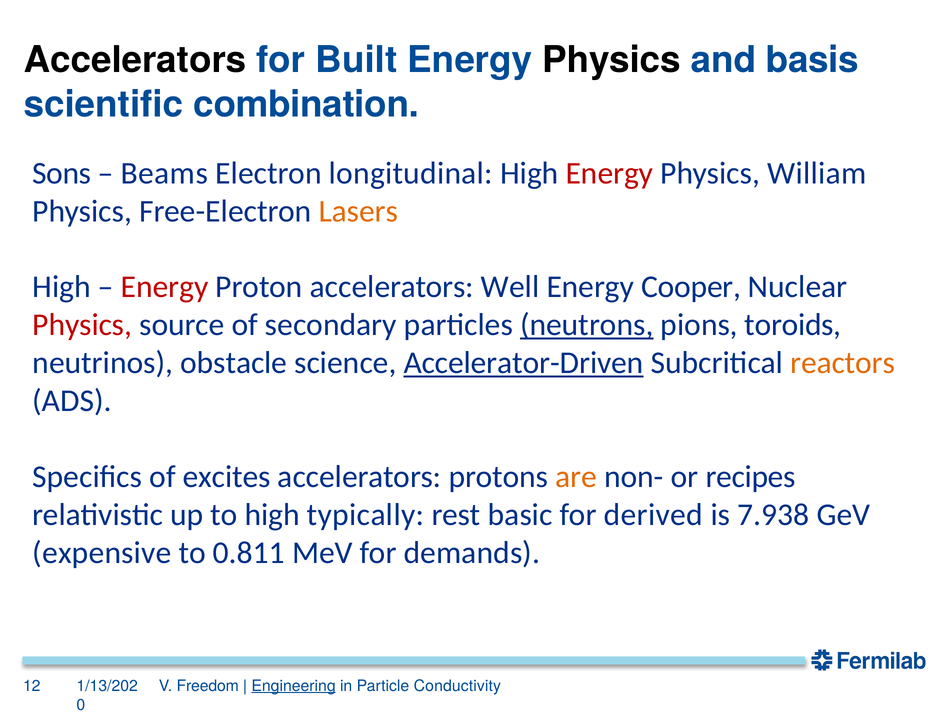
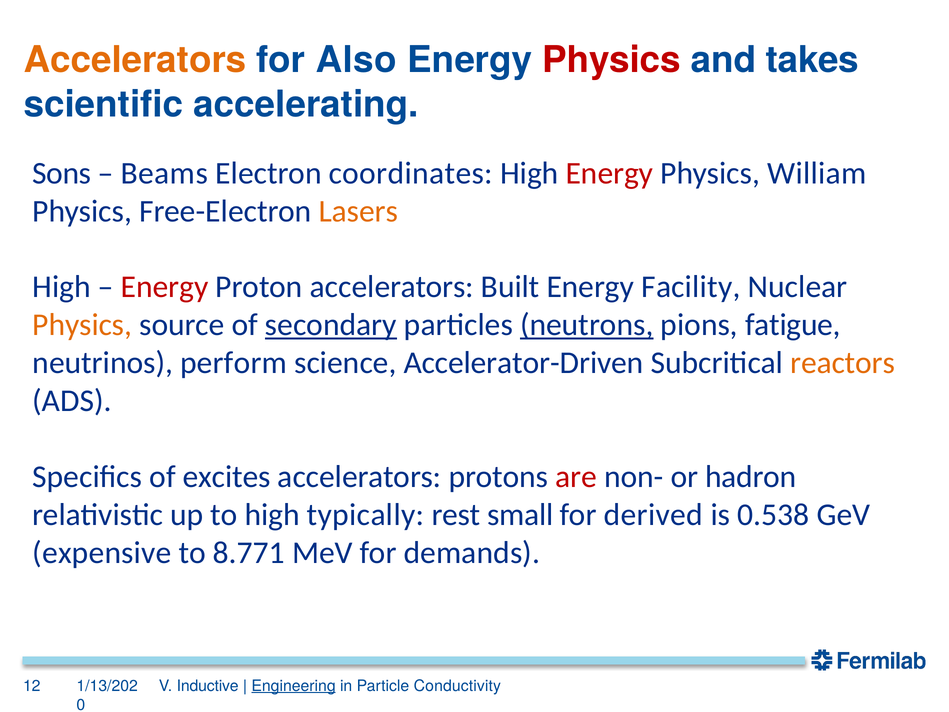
Accelerators at (135, 60) colour: black -> orange
Built: Built -> Also
Physics at (612, 60) colour: black -> red
basis: basis -> takes
combination: combination -> accelerating
longitudinal: longitudinal -> coordinates
Well: Well -> Built
Cooper: Cooper -> Facility
Physics at (82, 325) colour: red -> orange
secondary underline: none -> present
toroids: toroids -> fatigue
obstacle: obstacle -> perform
Accelerator-Driven underline: present -> none
are colour: orange -> red
recipes: recipes -> hadron
basic: basic -> small
7.938: 7.938 -> 0.538
0.811: 0.811 -> 8.771
Freedom: Freedom -> Inductive
